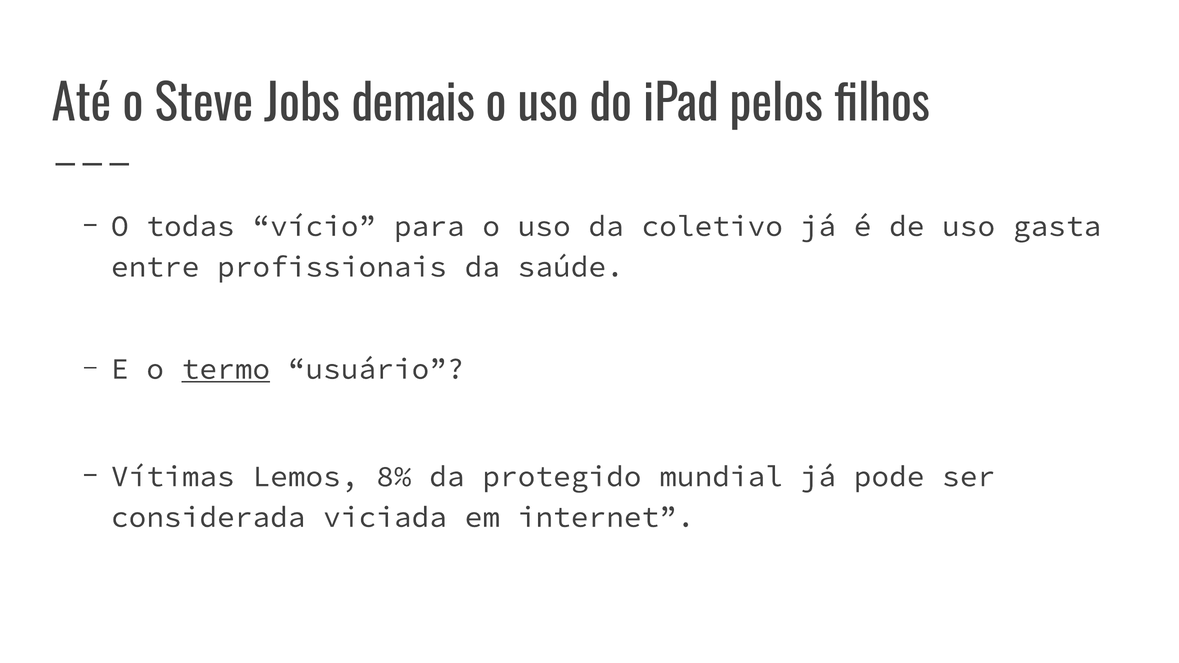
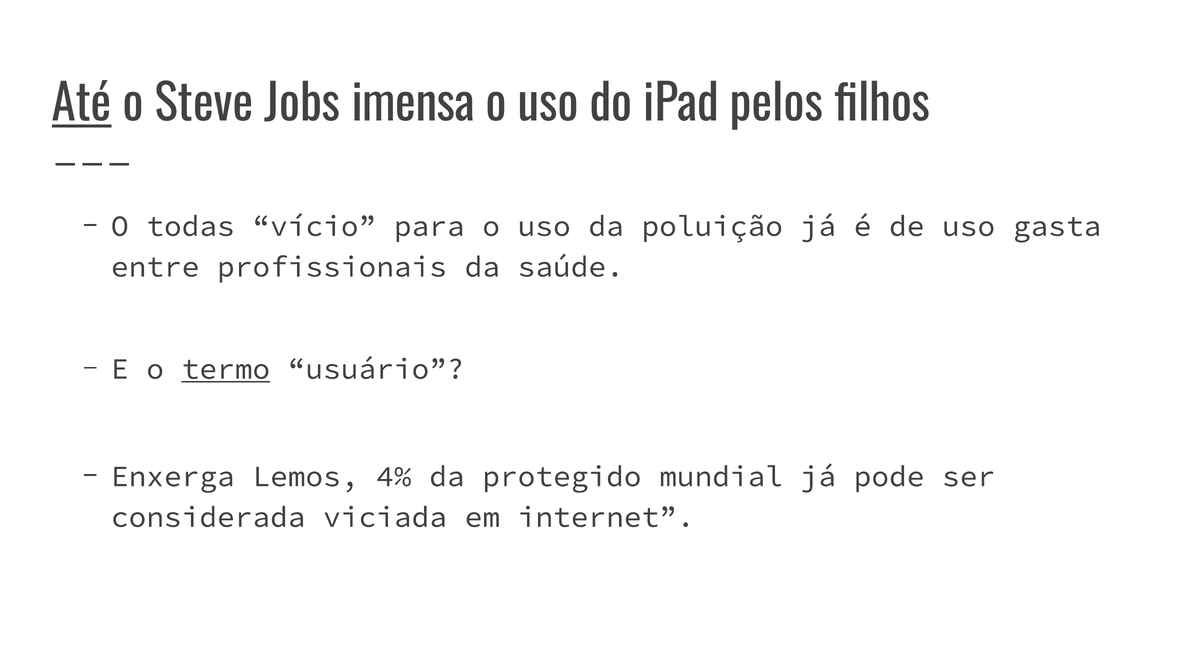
Até underline: none -> present
demais: demais -> imensa
coletivo: coletivo -> poluição
Vítimas: Vítimas -> Enxerga
8%: 8% -> 4%
